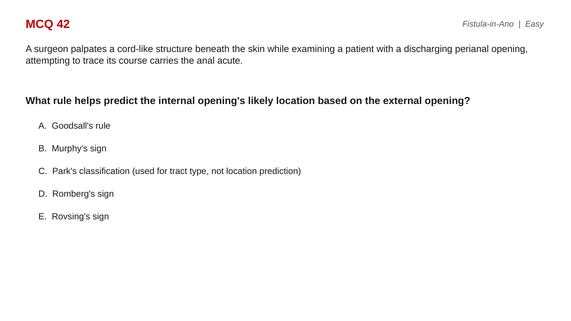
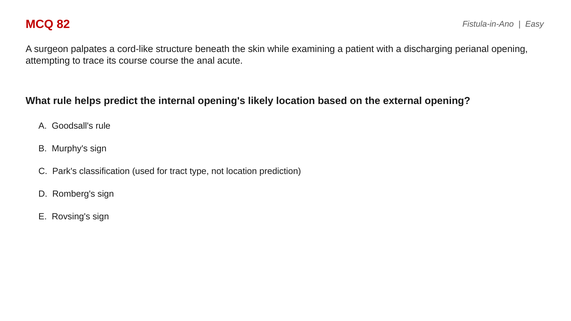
42: 42 -> 82
course carries: carries -> course
